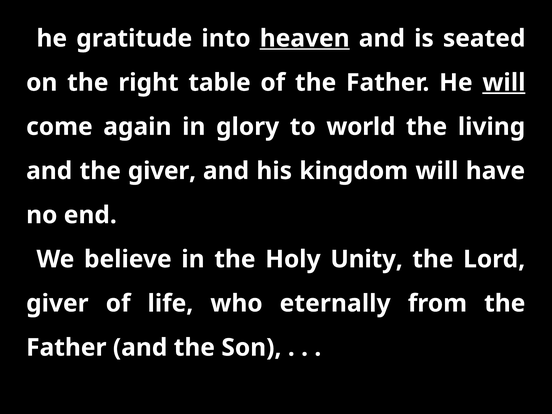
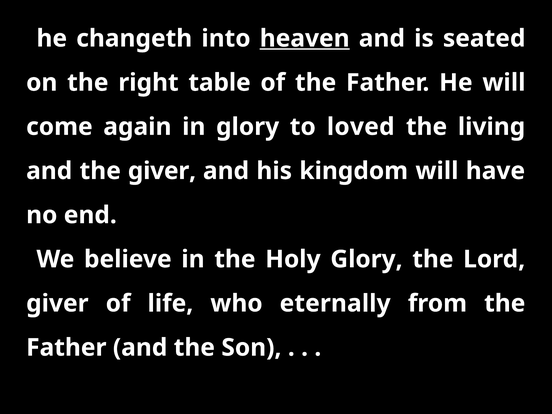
gratitude: gratitude -> changeth
will at (504, 83) underline: present -> none
world: world -> loved
Holy Unity: Unity -> Glory
